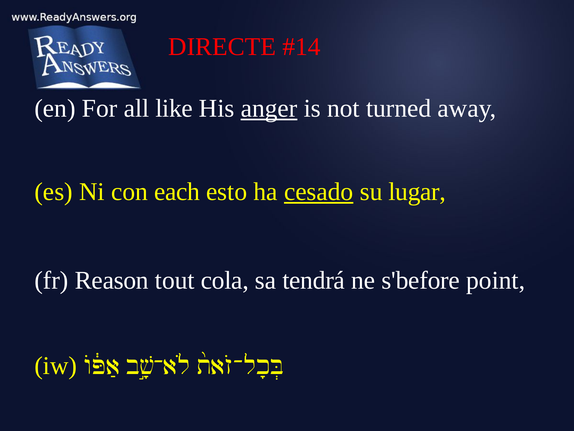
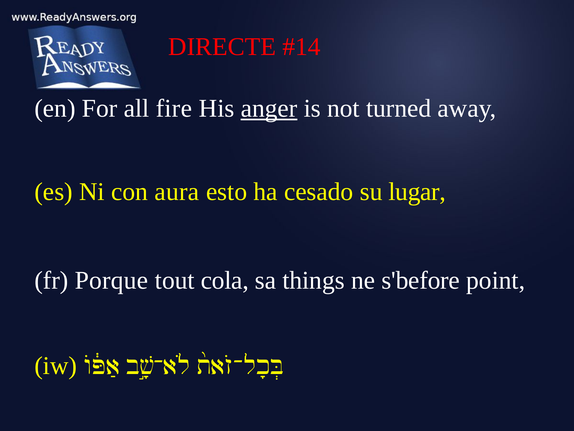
like: like -> fire
each: each -> aura
cesado underline: present -> none
Reason: Reason -> Porque
tendrá: tendrá -> things
